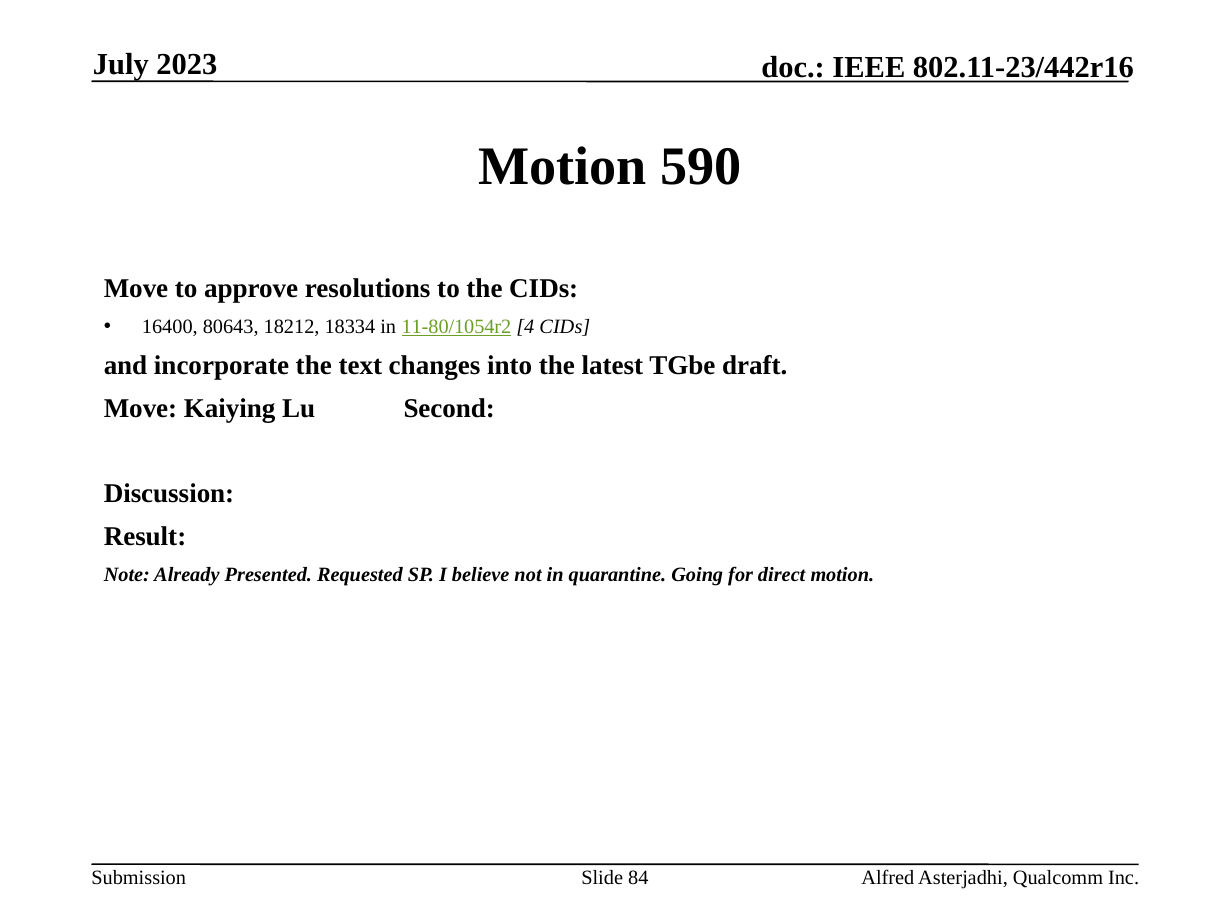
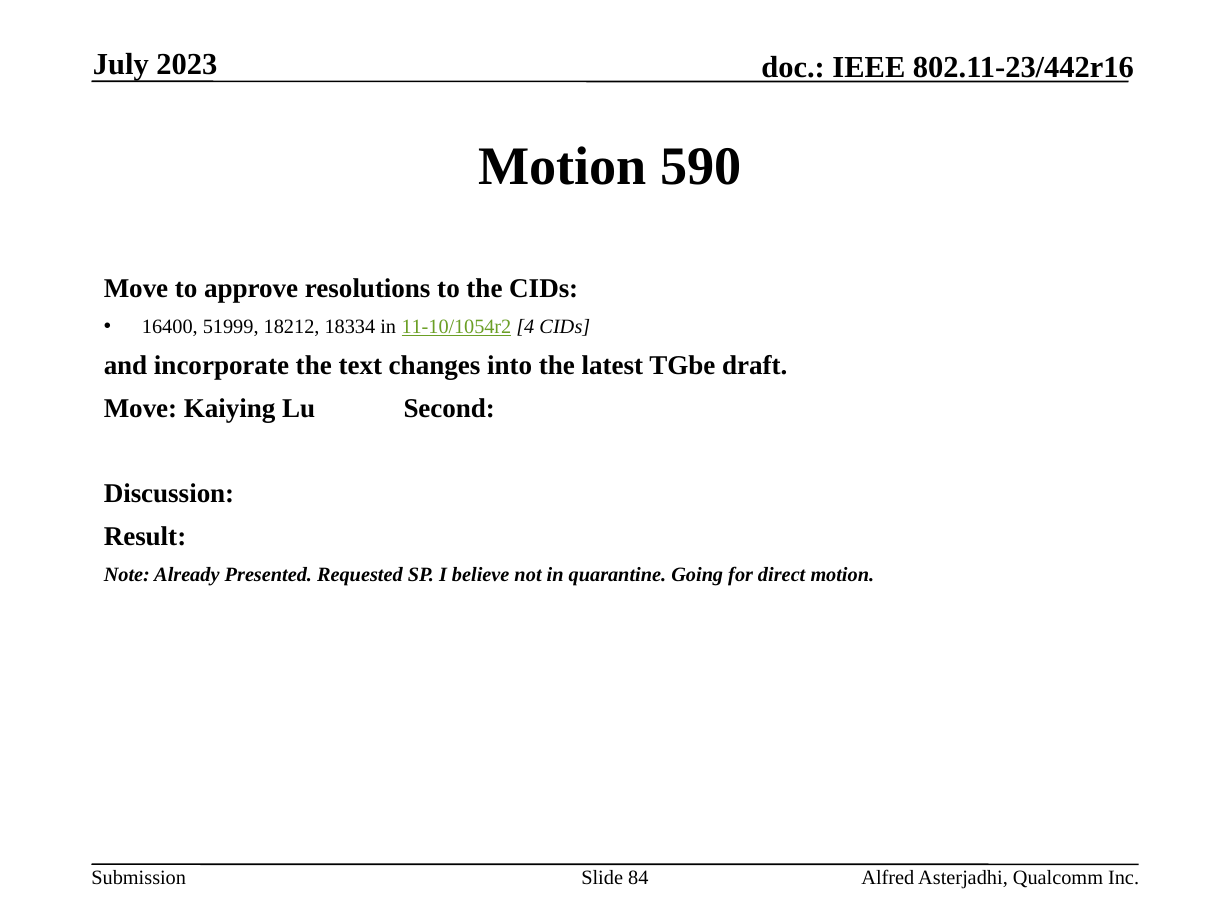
80643: 80643 -> 51999
11-80/1054r2: 11-80/1054r2 -> 11-10/1054r2
